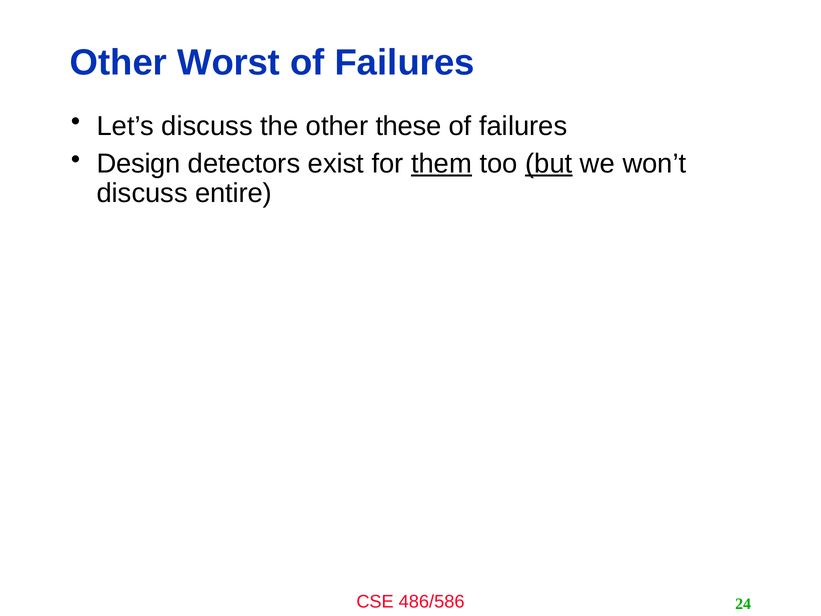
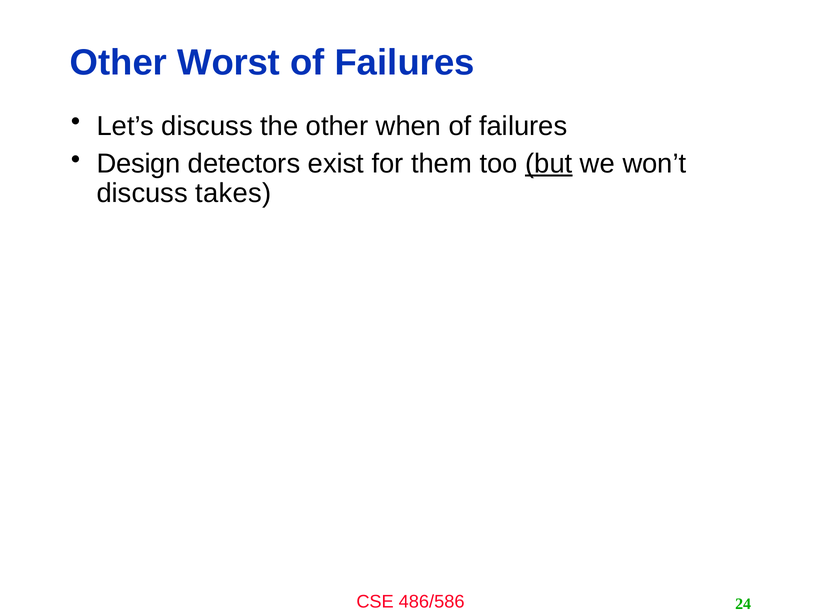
these: these -> when
them underline: present -> none
entire: entire -> takes
